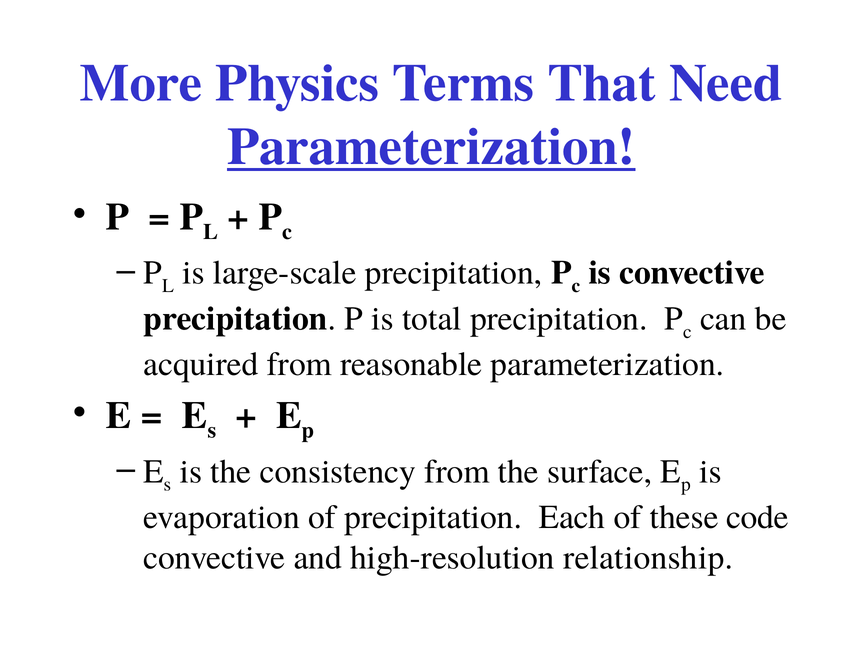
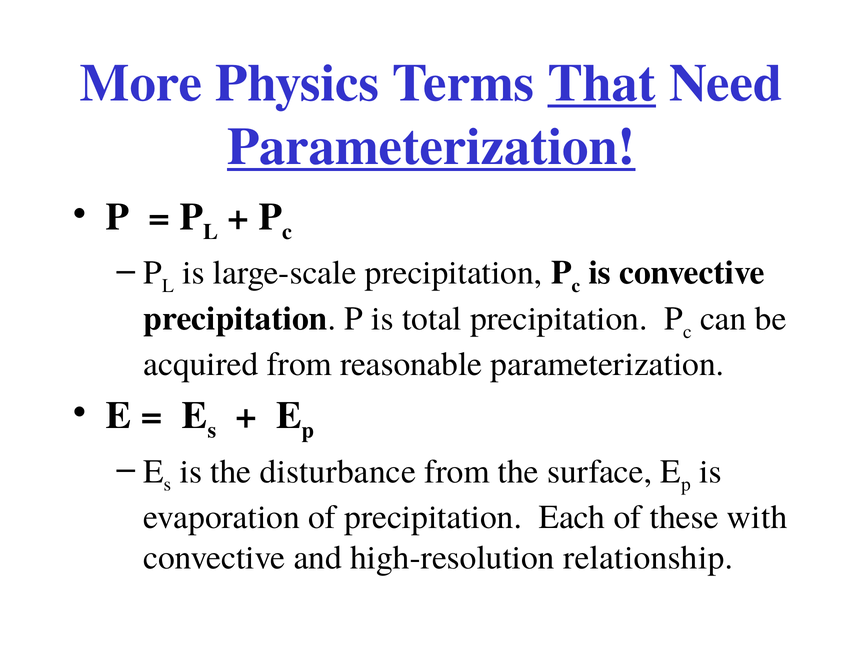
That underline: none -> present
consistency: consistency -> disturbance
code: code -> with
